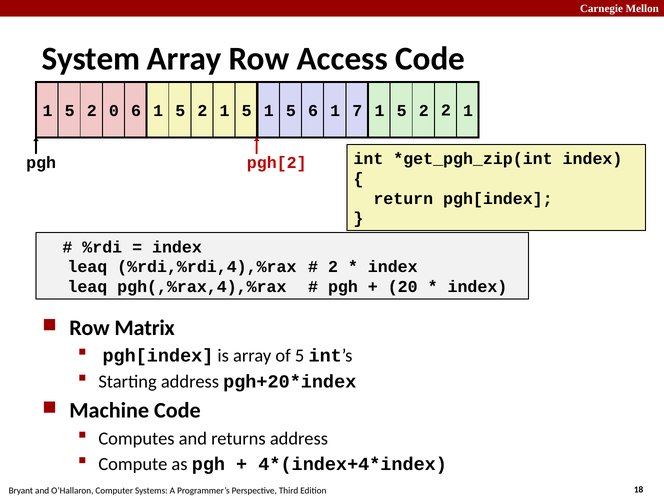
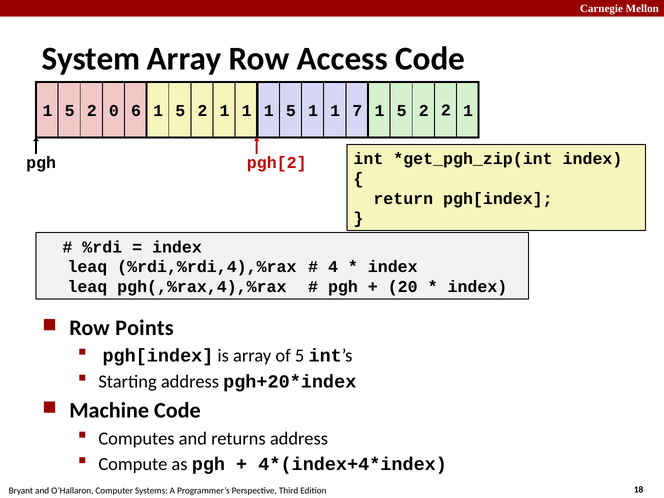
2 1 5: 5 -> 1
5 6: 6 -> 1
2 at (333, 267): 2 -> 4
Matrix: Matrix -> Points
